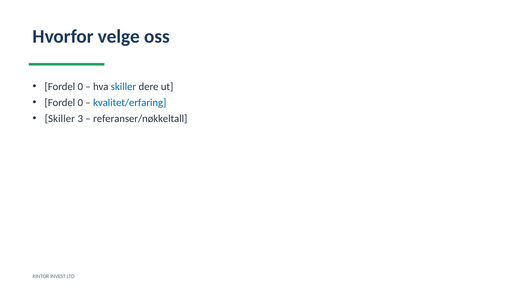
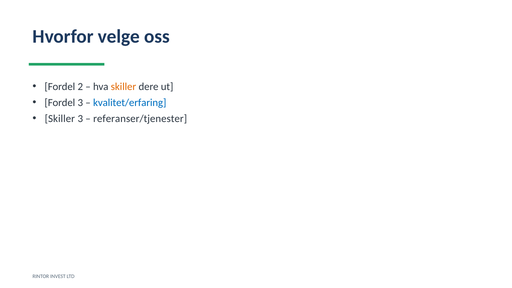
0 at (80, 87): 0 -> 2
skiller at (123, 87) colour: blue -> orange
0 at (80, 103): 0 -> 3
referanser/nøkkeltall: referanser/nøkkeltall -> referanser/tjenester
